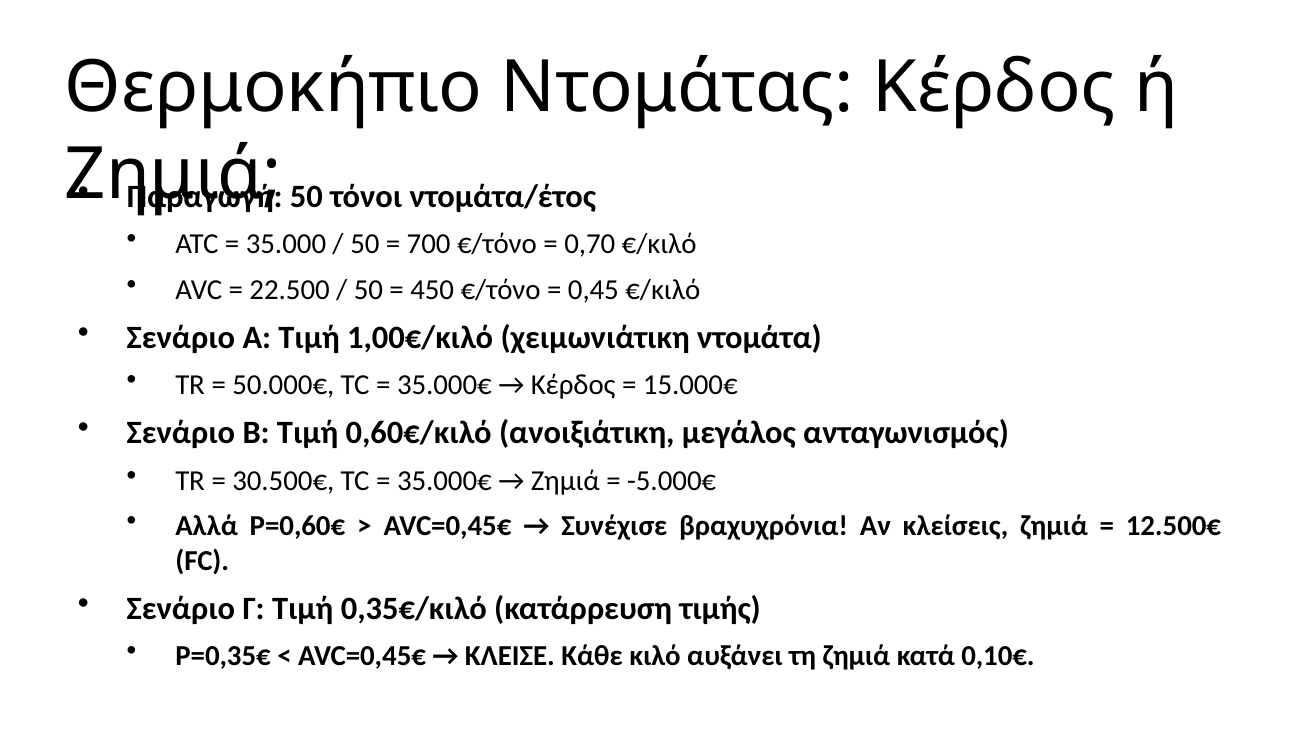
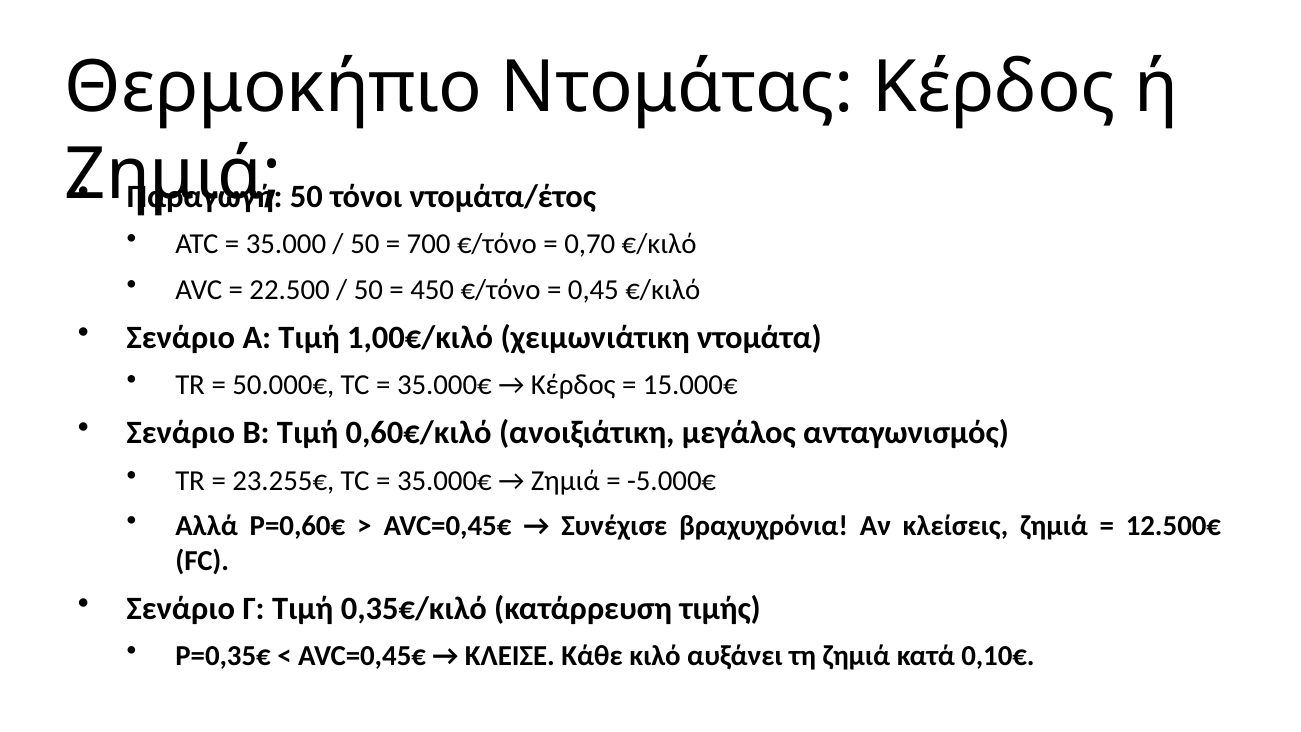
30.500€: 30.500€ -> 23.255€
